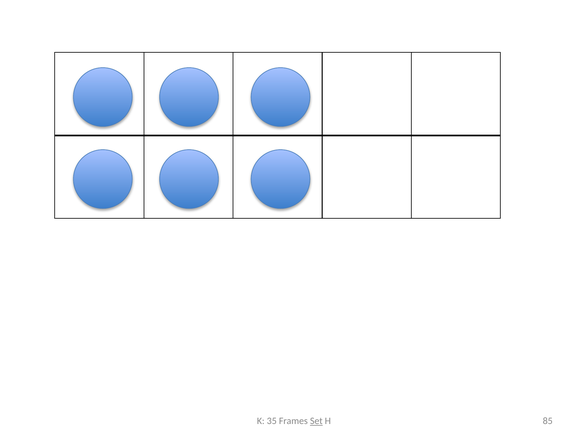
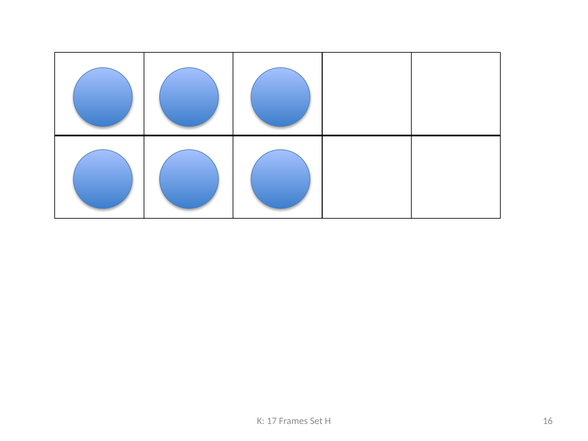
35: 35 -> 17
Set underline: present -> none
85: 85 -> 16
